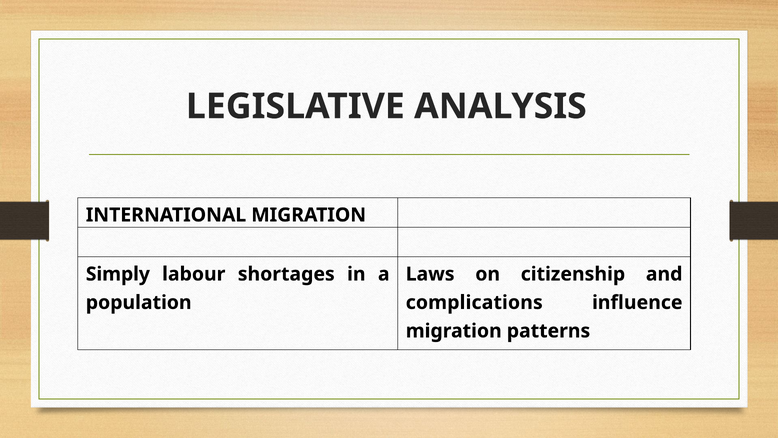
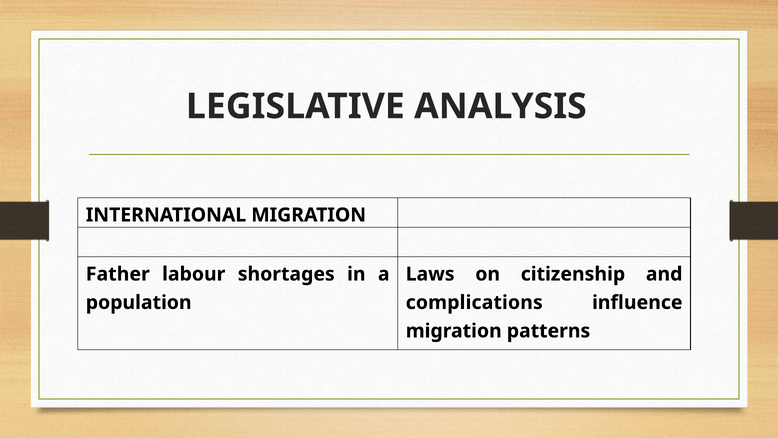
Simply: Simply -> Father
